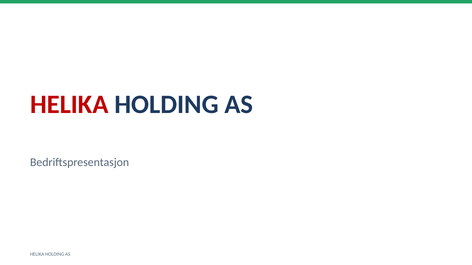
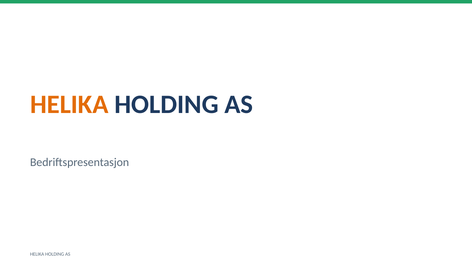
HELIKA at (69, 105) colour: red -> orange
